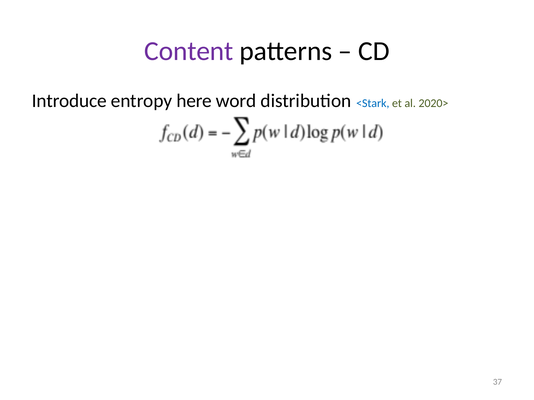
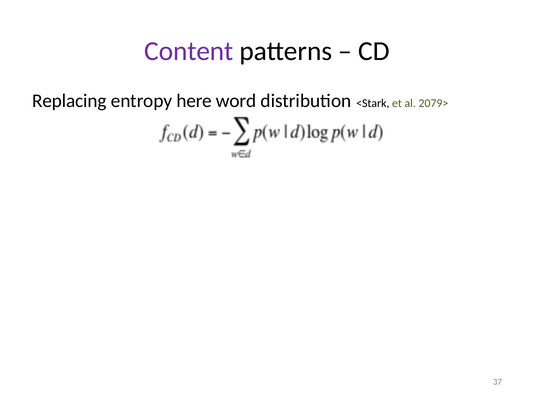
Introduce: Introduce -> Replacing
<Stark colour: blue -> black
2020>: 2020> -> 2079>
